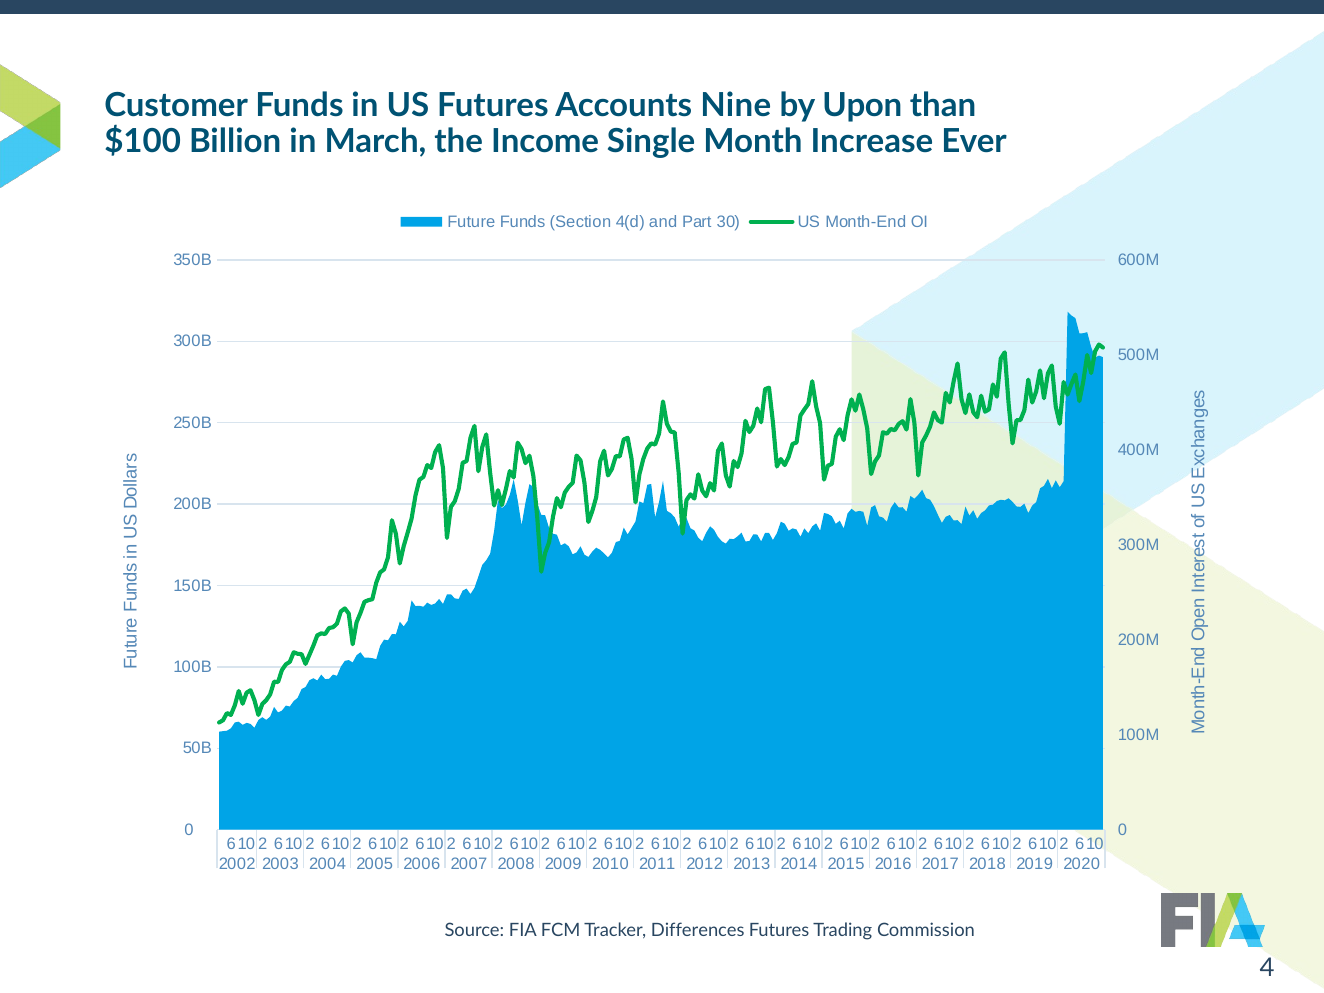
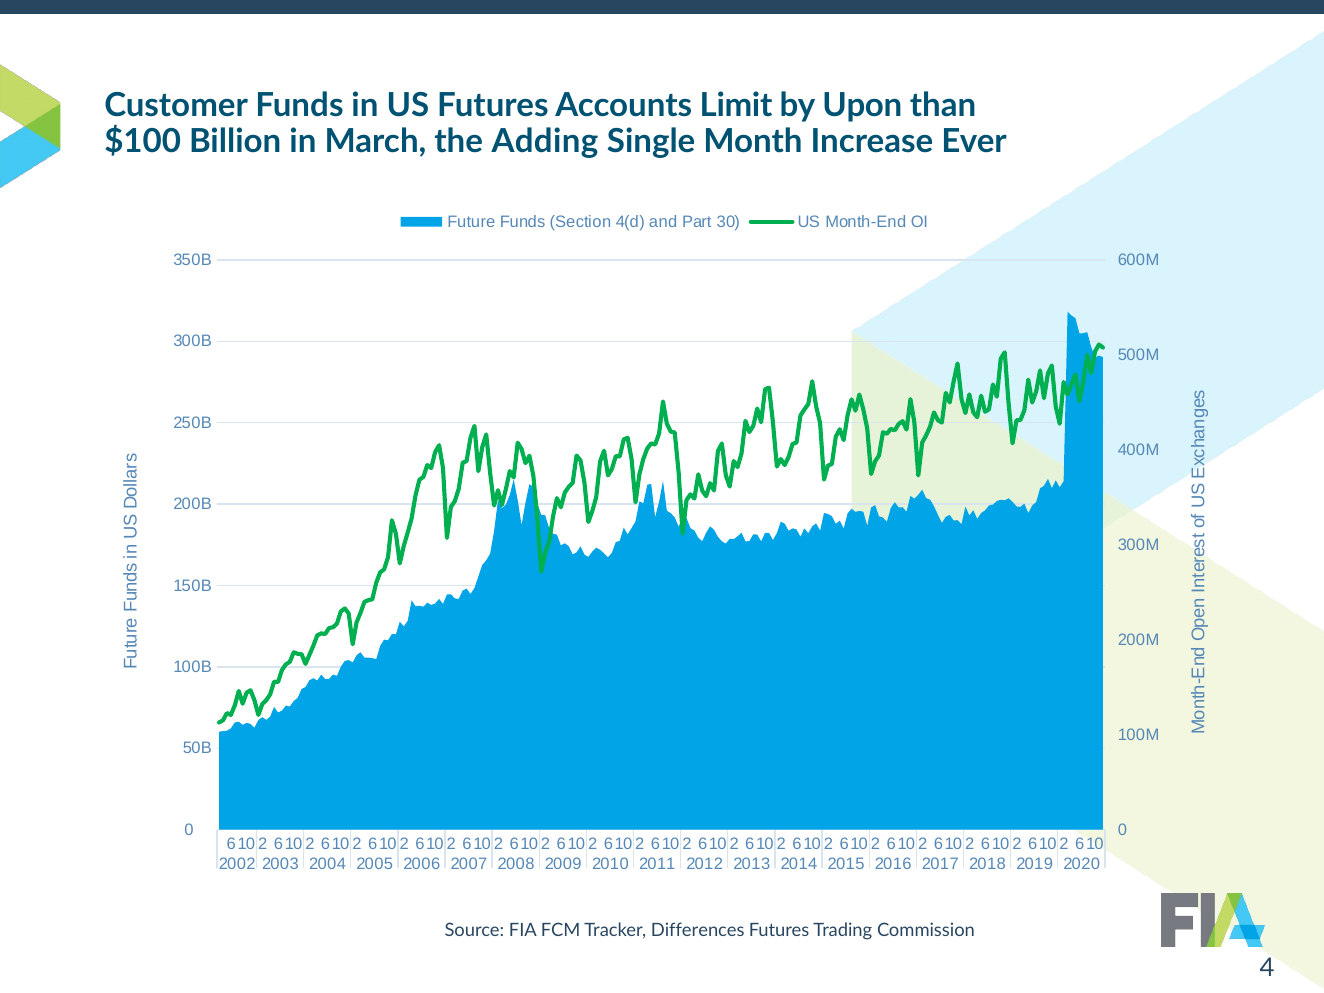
Nine: Nine -> Limit
Income: Income -> Adding
